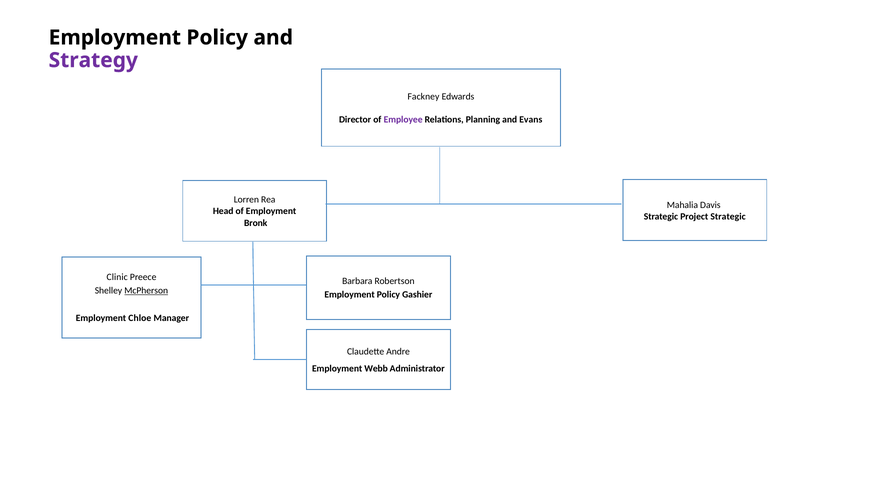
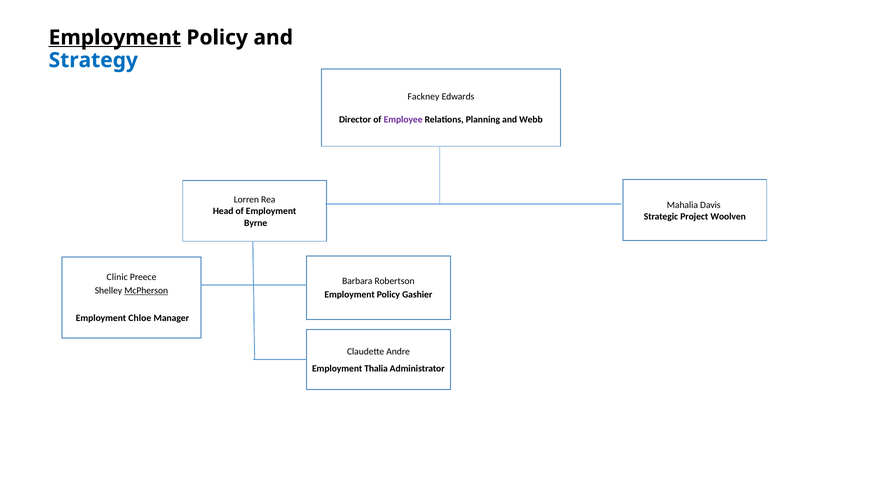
Employment at (115, 38) underline: none -> present
Strategy colour: purple -> blue
Evans: Evans -> Webb
Project Strategic: Strategic -> Woolven
Bronk: Bronk -> Byrne
Webb: Webb -> Thalia
